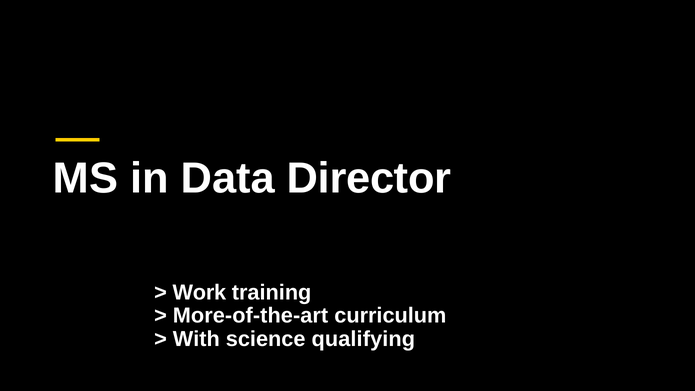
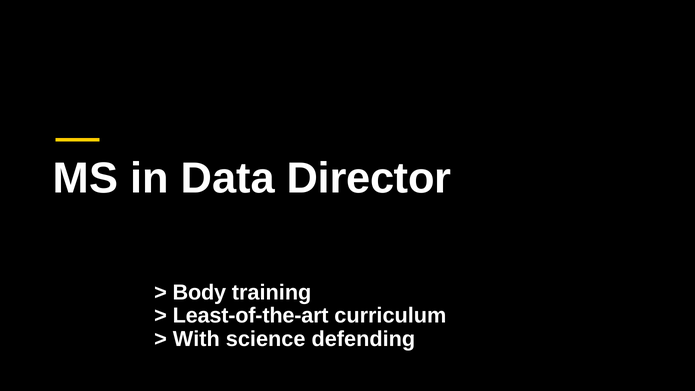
Work: Work -> Body
More-of-the-art: More-of-the-art -> Least-of-the-art
qualifying: qualifying -> defending
